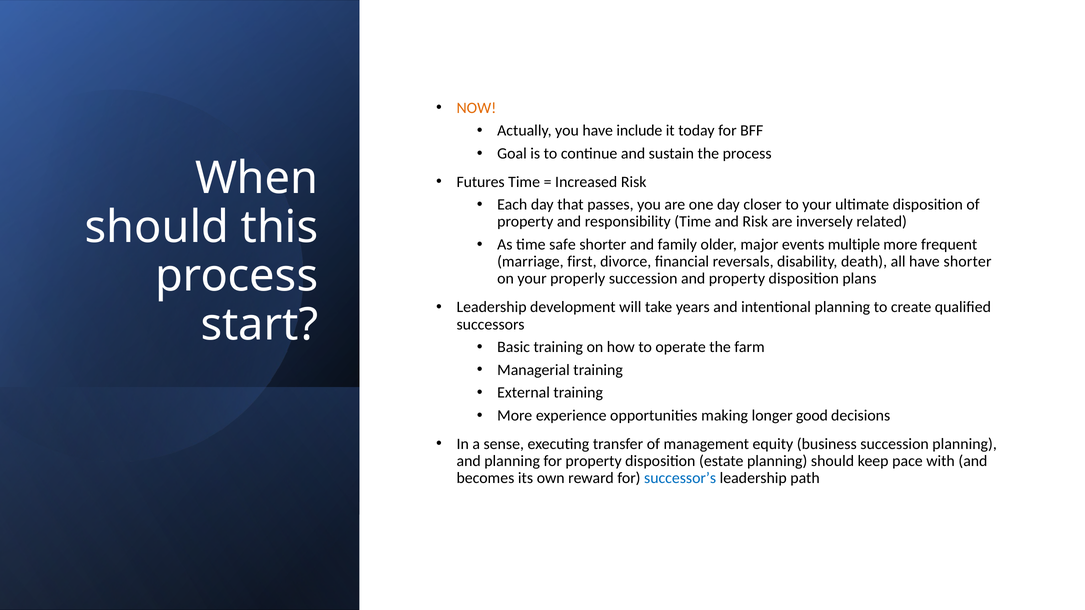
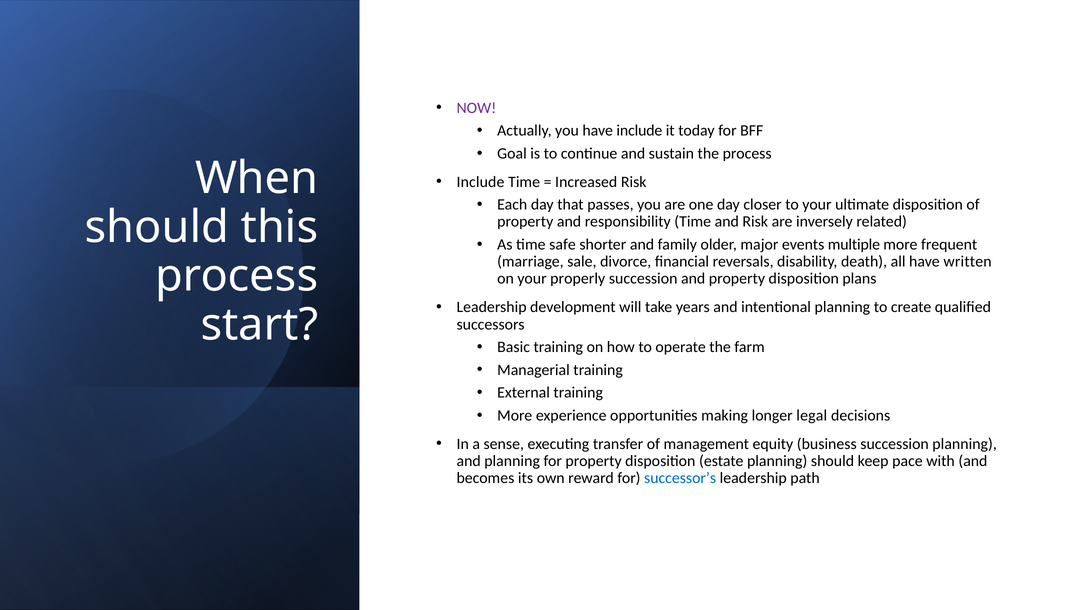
NOW colour: orange -> purple
Futures at (481, 182): Futures -> Include
first: first -> sale
have shorter: shorter -> written
good: good -> legal
